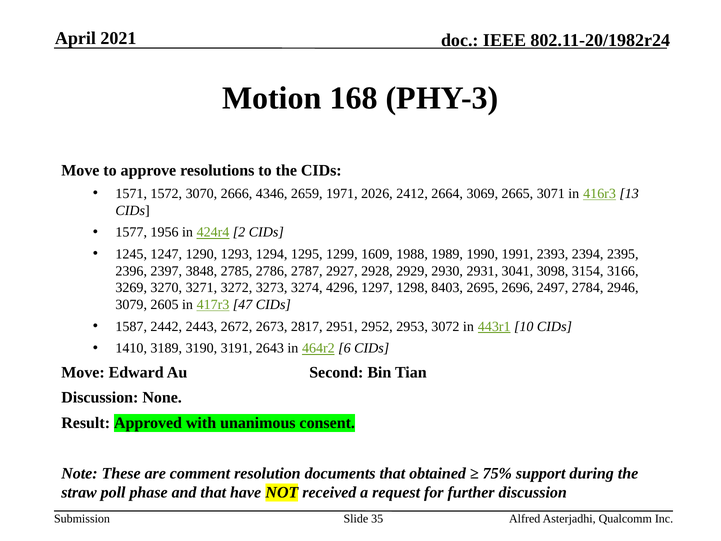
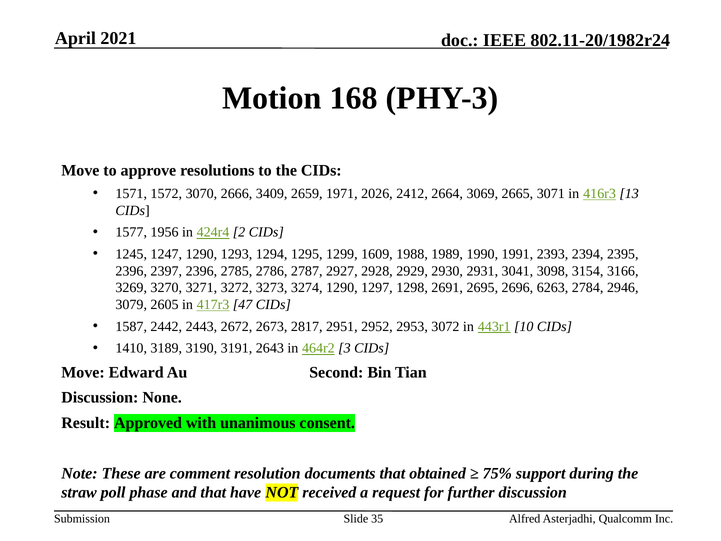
4346: 4346 -> 3409
2397 3848: 3848 -> 2396
3274 4296: 4296 -> 1290
8403: 8403 -> 2691
2497: 2497 -> 6263
6: 6 -> 3
